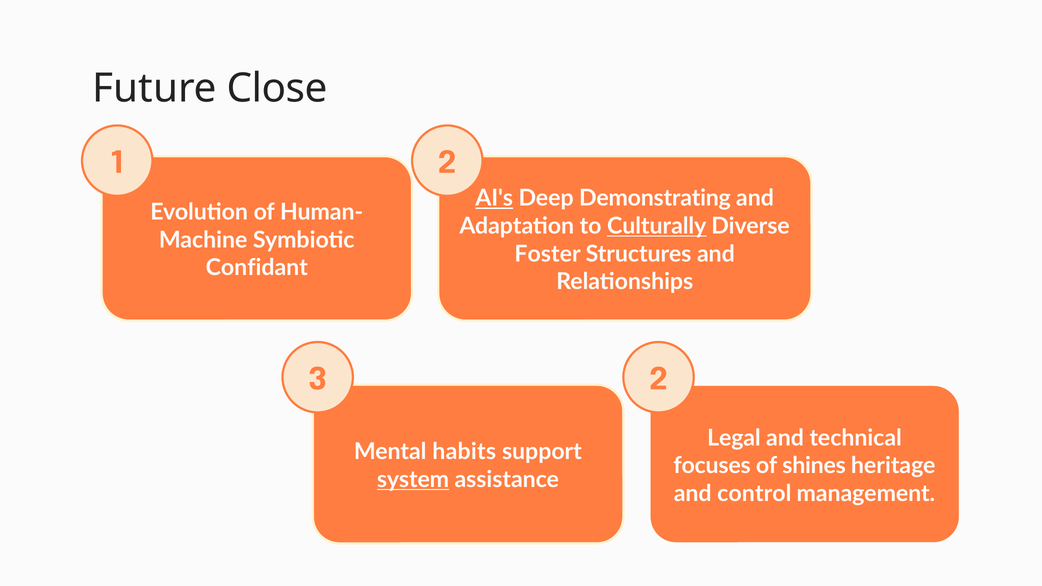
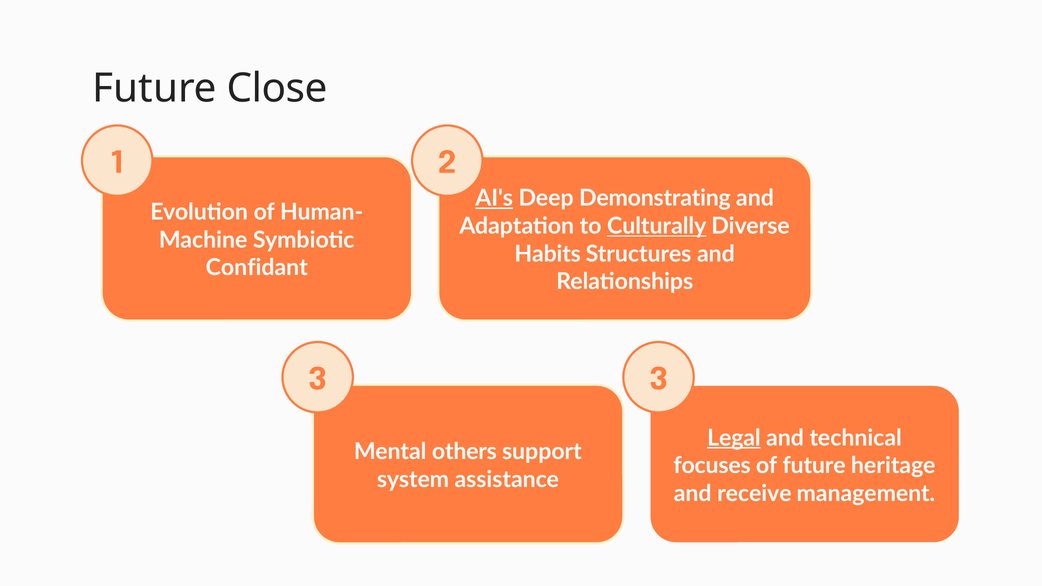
Foster: Foster -> Habits
3 2: 2 -> 3
Legal underline: none -> present
habits: habits -> others
of shines: shines -> future
system underline: present -> none
control: control -> receive
